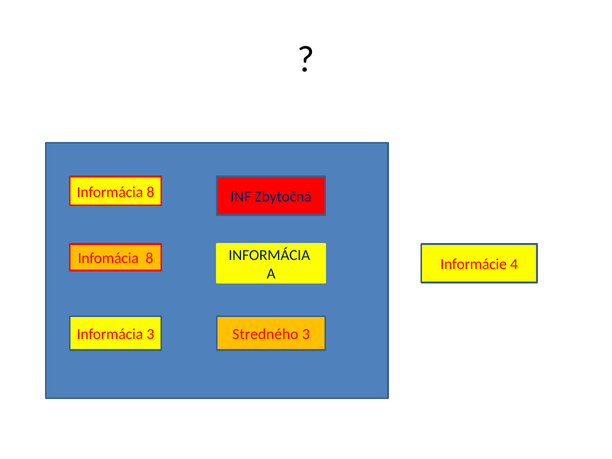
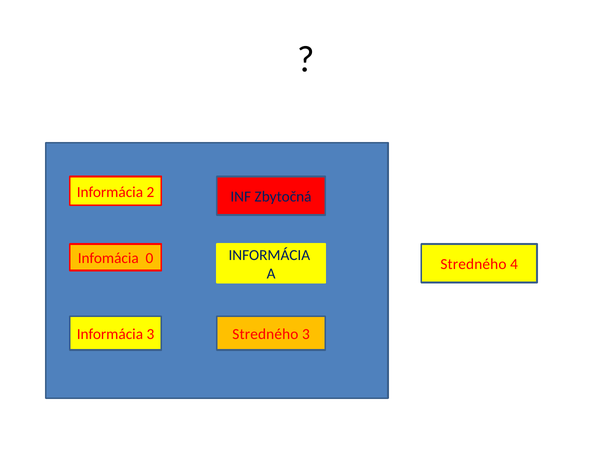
Informácia 8: 8 -> 2
Infomácia 8: 8 -> 0
Informácie at (474, 264): Informácie -> Stredného
